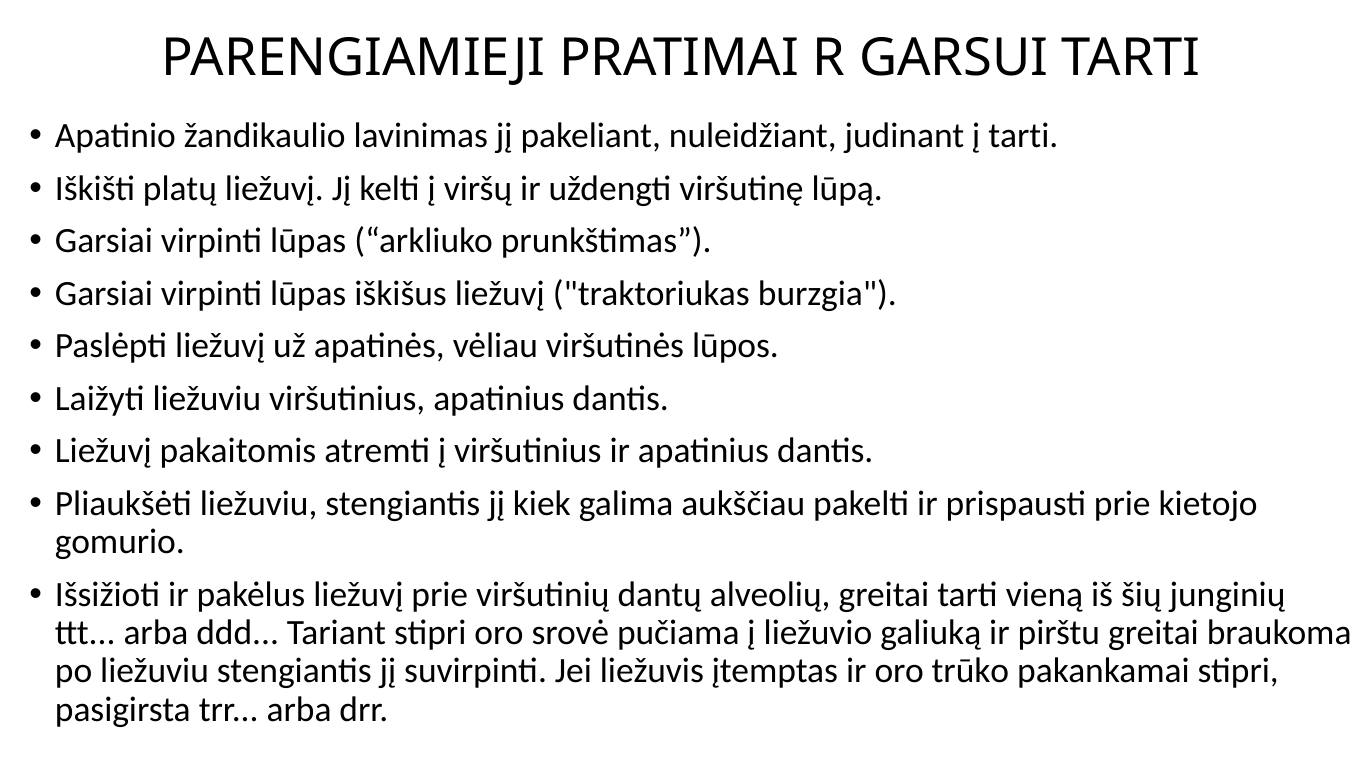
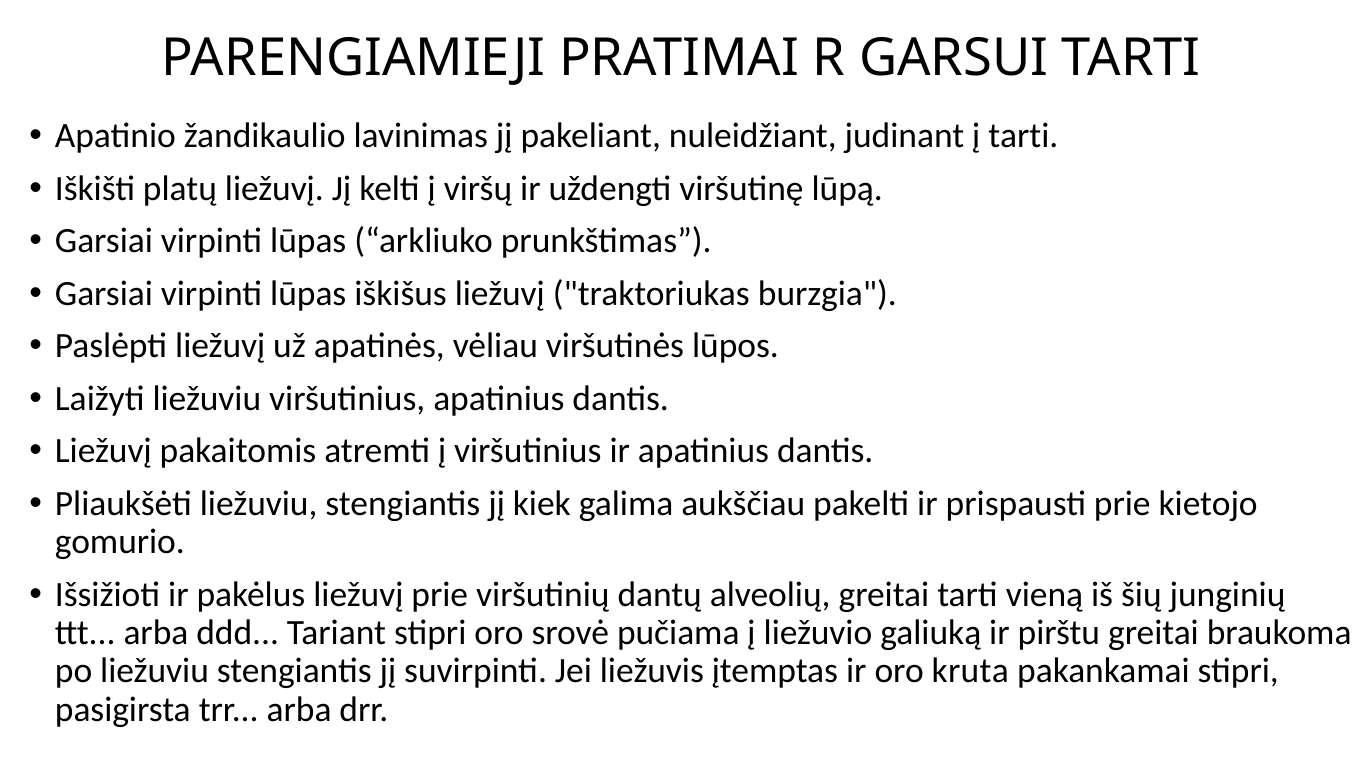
trūko: trūko -> kruta
